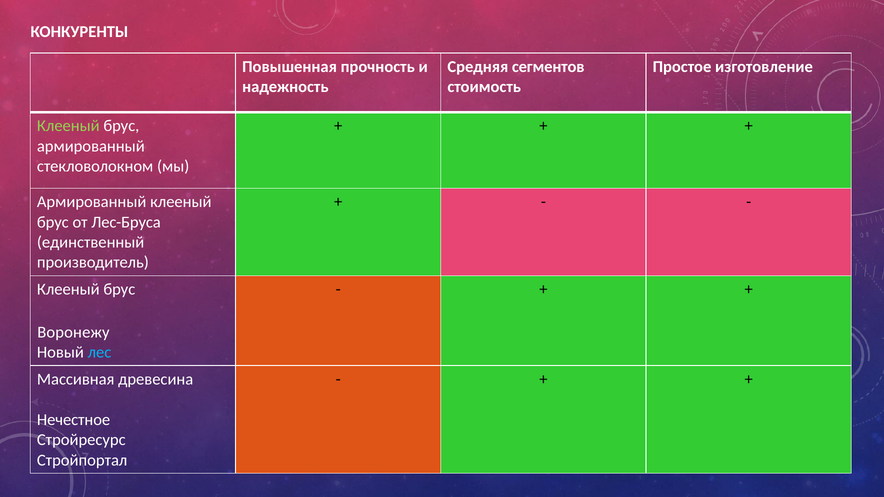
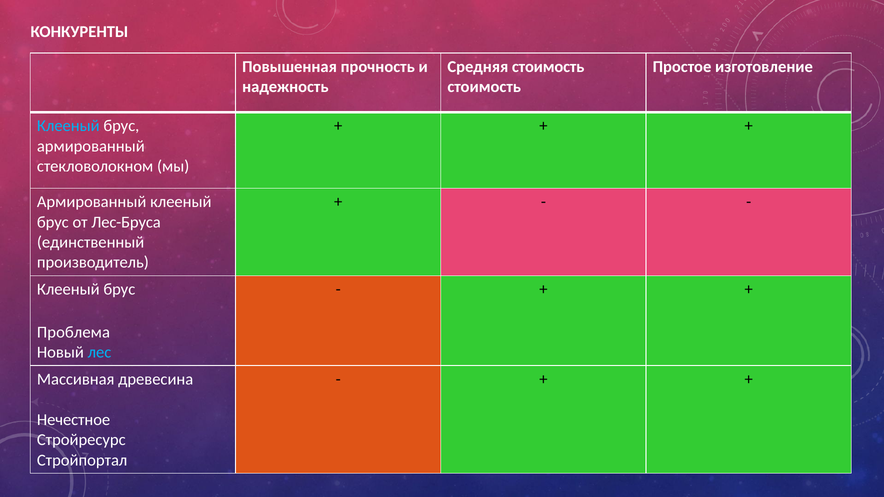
Средняя сегментов: сегментов -> стоимость
Клееный at (68, 126) colour: light green -> light blue
Воронежу: Воронежу -> Проблема
